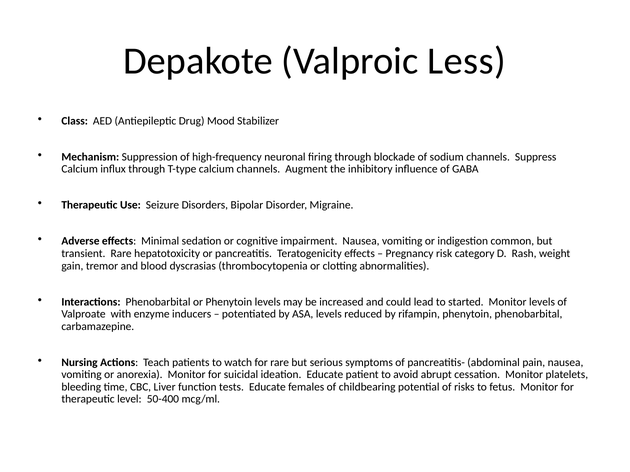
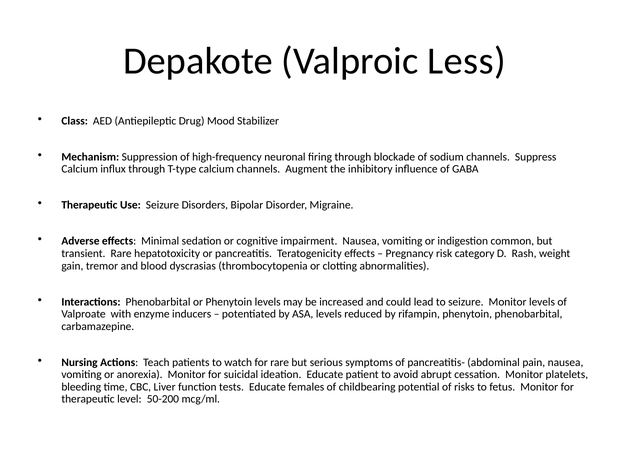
to started: started -> seizure
50-400: 50-400 -> 50-200
